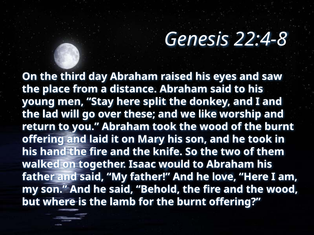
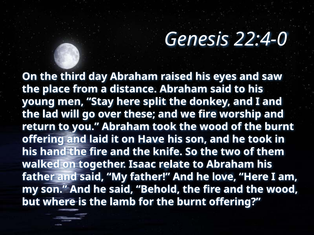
22:4-8: 22:4-8 -> 22:4-0
we like: like -> fire
Mary: Mary -> Have
would: would -> relate
